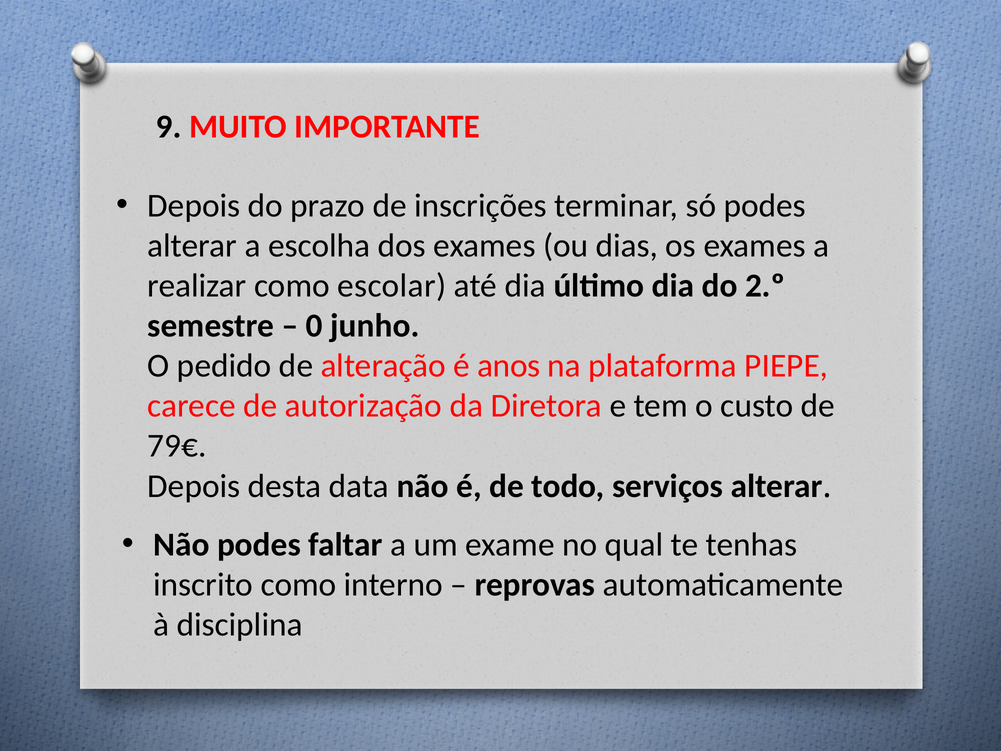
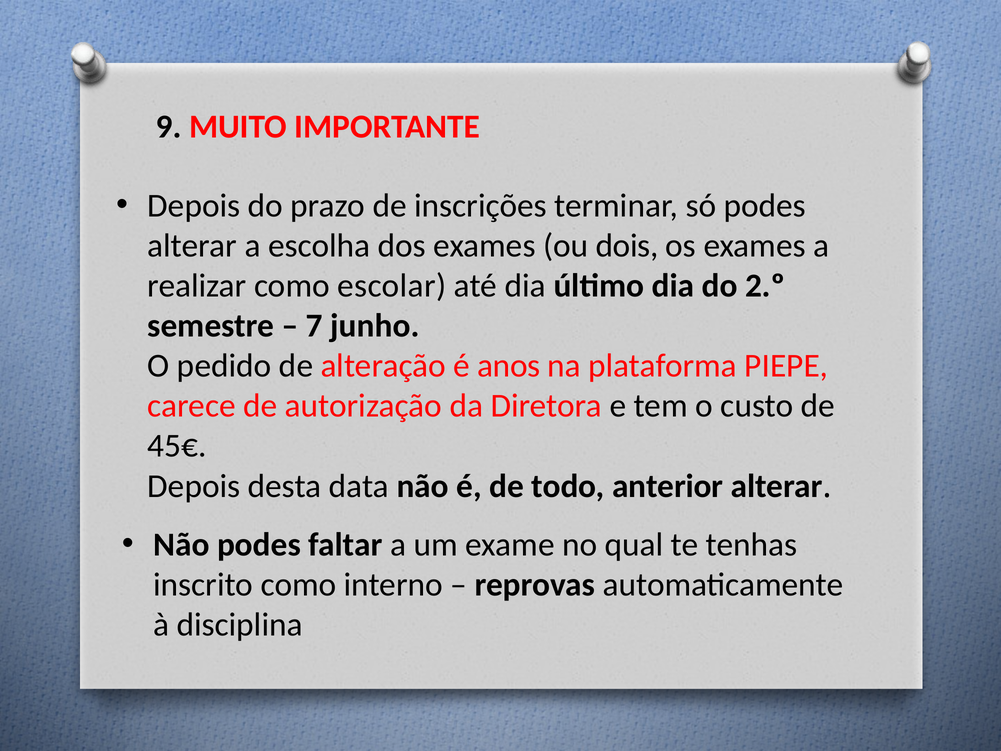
dias: dias -> dois
0: 0 -> 7
79€: 79€ -> 45€
serviços: serviços -> anterior
